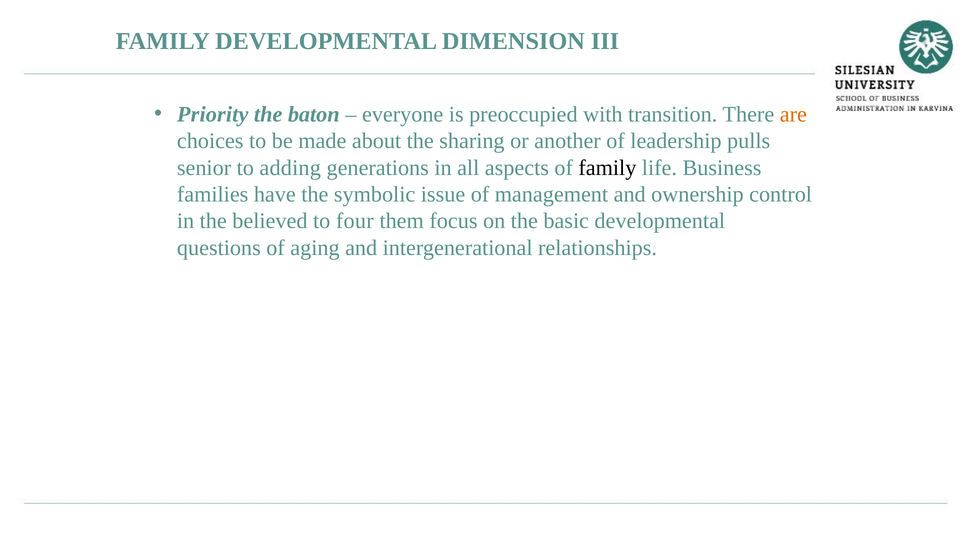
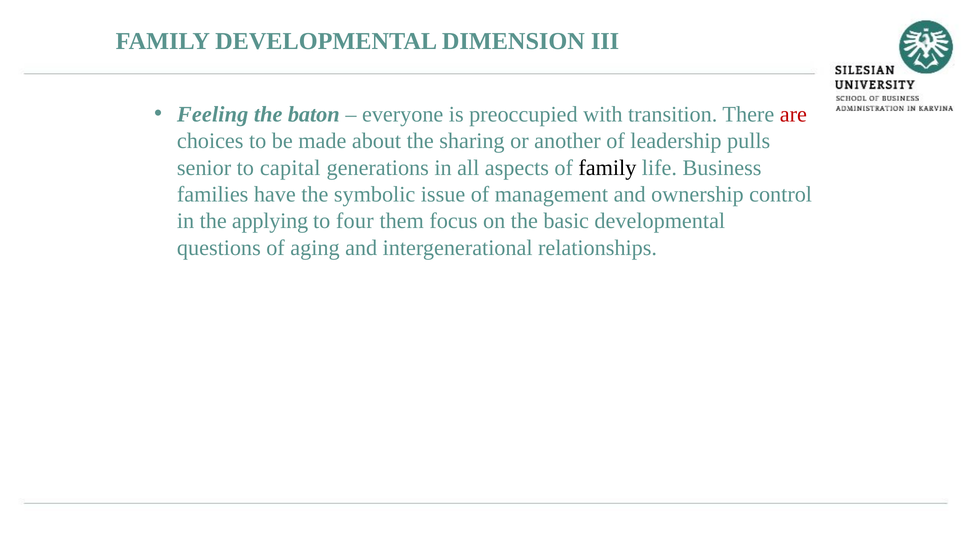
Priority: Priority -> Feeling
are colour: orange -> red
adding: adding -> capital
believed: believed -> applying
